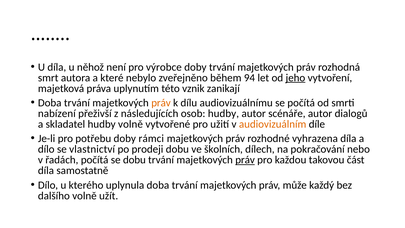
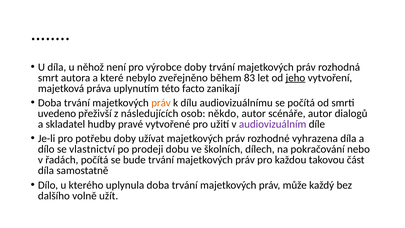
94: 94 -> 83
vznik: vznik -> facto
nabízení: nabízení -> uvedeno
osob hudby: hudby -> někdo
hudby volně: volně -> pravé
audiovizuálním colour: orange -> purple
rámci: rámci -> užívat
se dobu: dobu -> bude
práv at (245, 160) underline: present -> none
